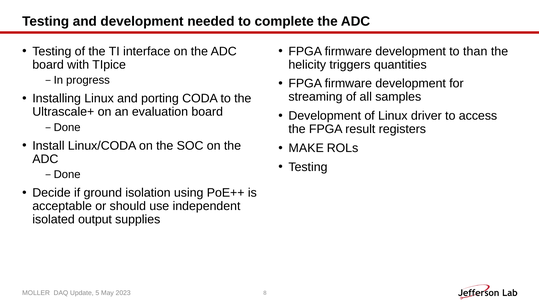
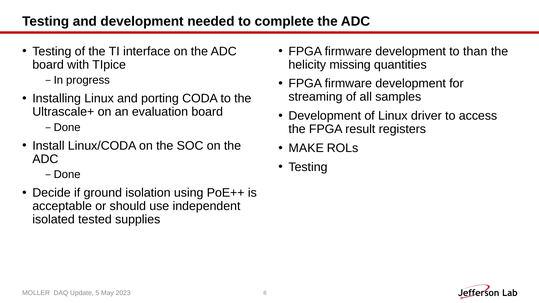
triggers: triggers -> missing
output: output -> tested
